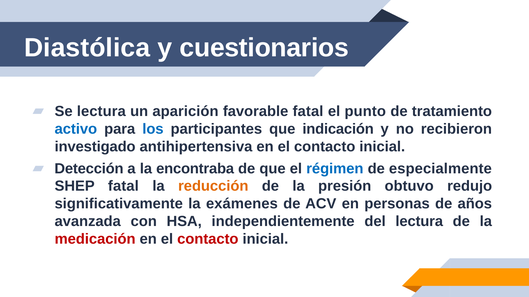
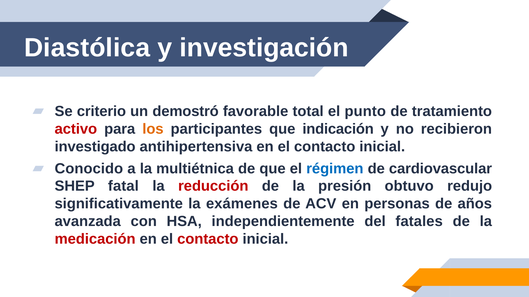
cuestionarios: cuestionarios -> investigación
Se lectura: lectura -> criterio
aparición: aparición -> demostró
favorable fatal: fatal -> total
activo colour: blue -> red
los colour: blue -> orange
Detección: Detección -> Conocido
encontraba: encontraba -> multiétnica
especialmente: especialmente -> cardiovascular
reducción colour: orange -> red
del lectura: lectura -> fatales
